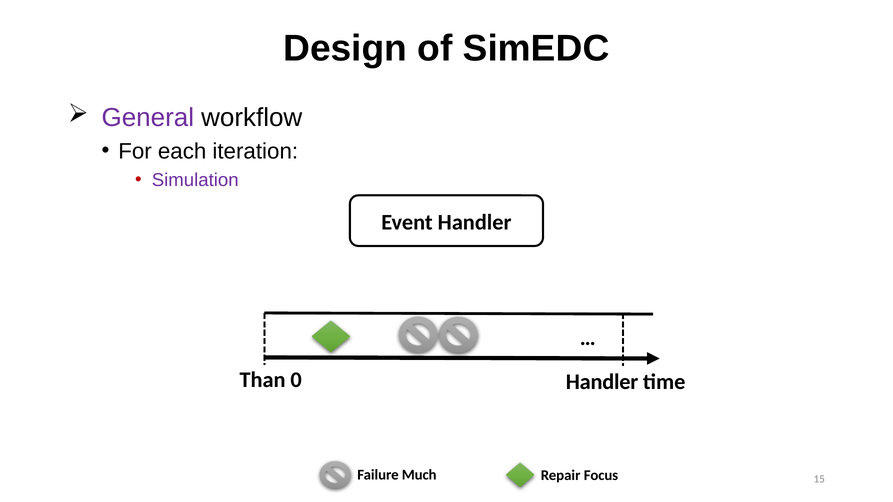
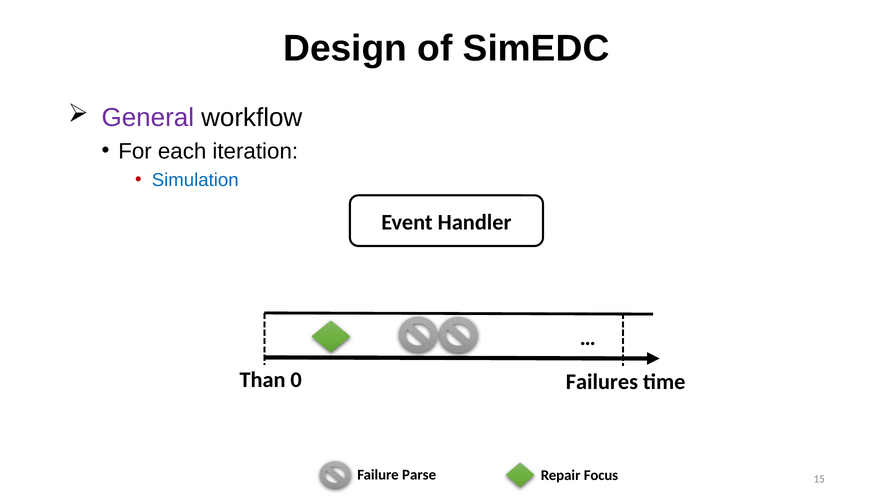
Simulation colour: purple -> blue
Handler at (602, 382): Handler -> Failures
Much: Much -> Parse
